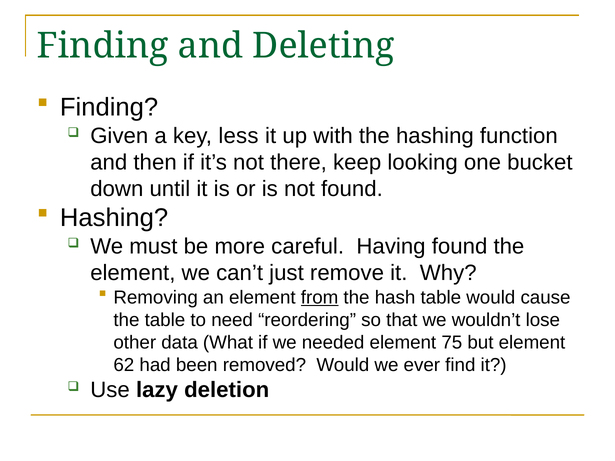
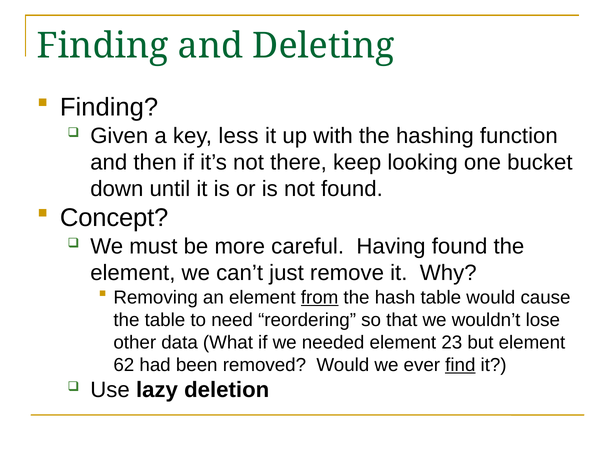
Hashing at (114, 218): Hashing -> Concept
75: 75 -> 23
find underline: none -> present
